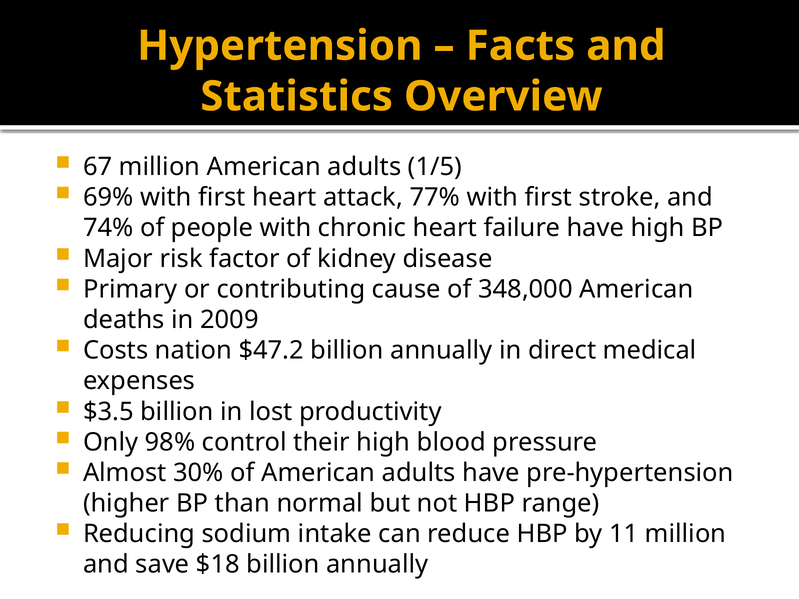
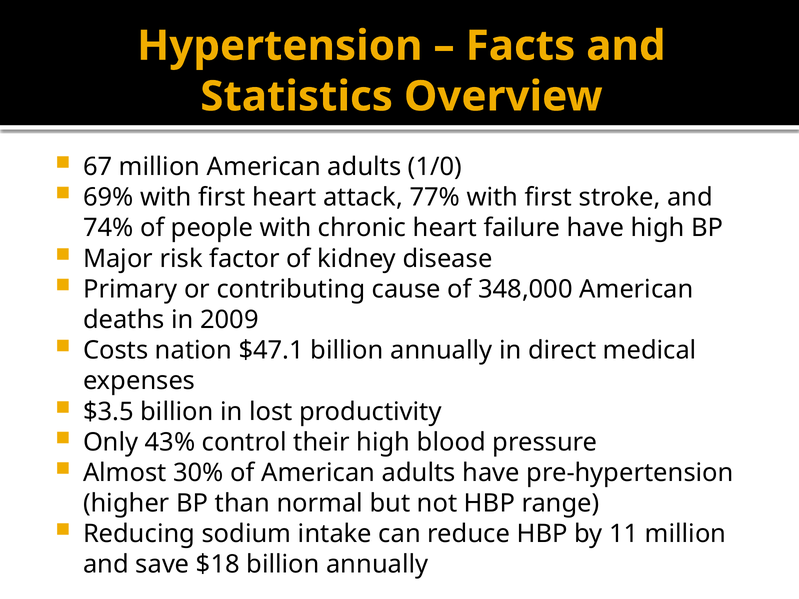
1/5: 1/5 -> 1/0
$47.2: $47.2 -> $47.1
98%: 98% -> 43%
